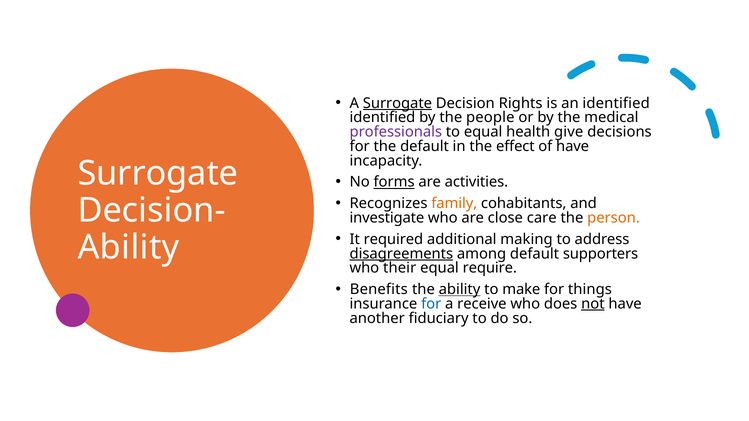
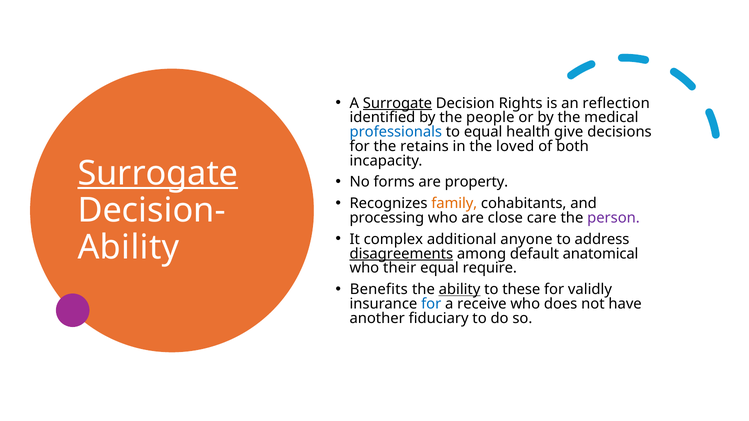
an identified: identified -> reflection
professionals colour: purple -> blue
the default: default -> retains
effect: effect -> loved
of have: have -> both
Surrogate at (158, 173) underline: none -> present
forms underline: present -> none
activities: activities -> property
investigate: investigate -> processing
person colour: orange -> purple
required: required -> complex
making: making -> anyone
supporters: supporters -> anatomical
make: make -> these
things: things -> validly
not underline: present -> none
